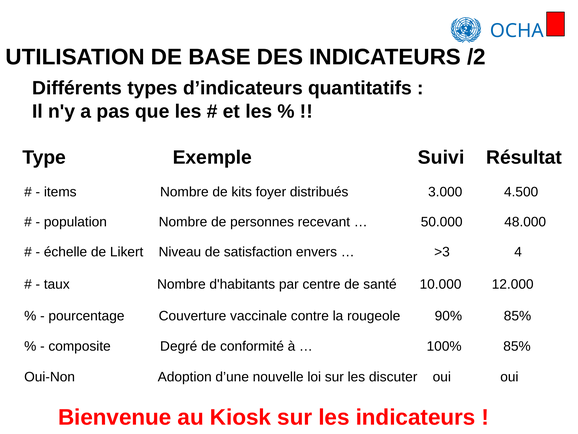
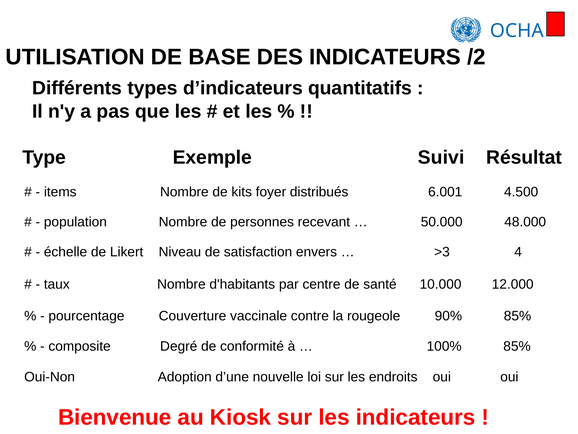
3.000: 3.000 -> 6.001
discuter: discuter -> endroits
